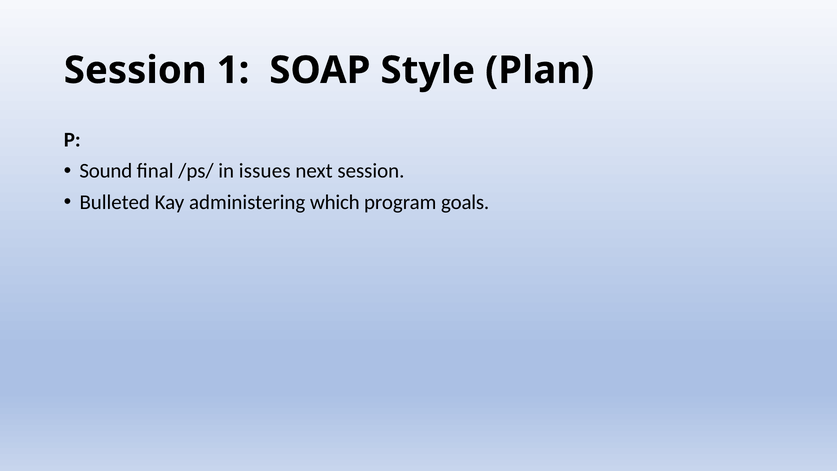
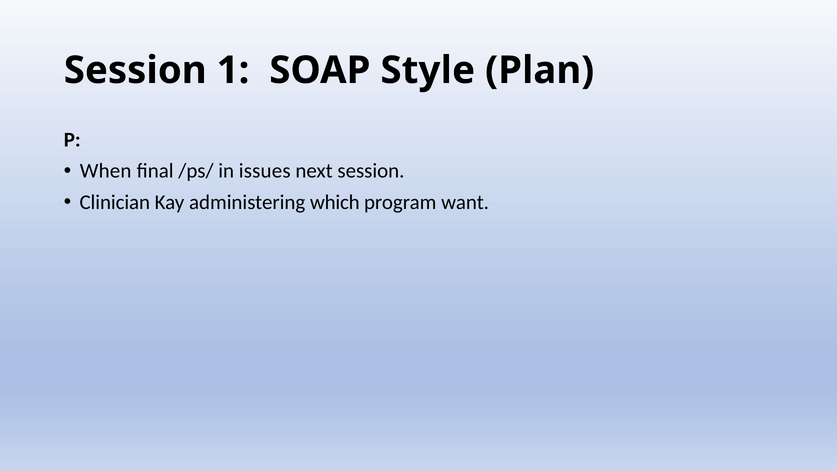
Sound: Sound -> When
Bulleted: Bulleted -> Clinician
goals: goals -> want
